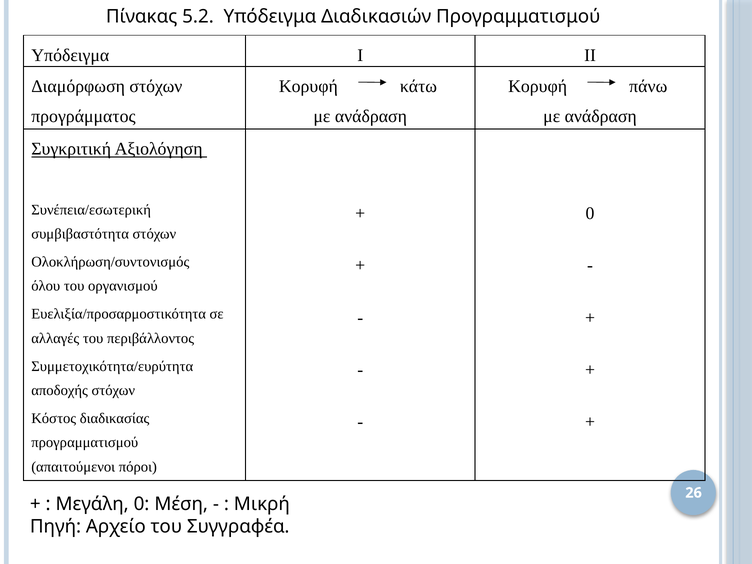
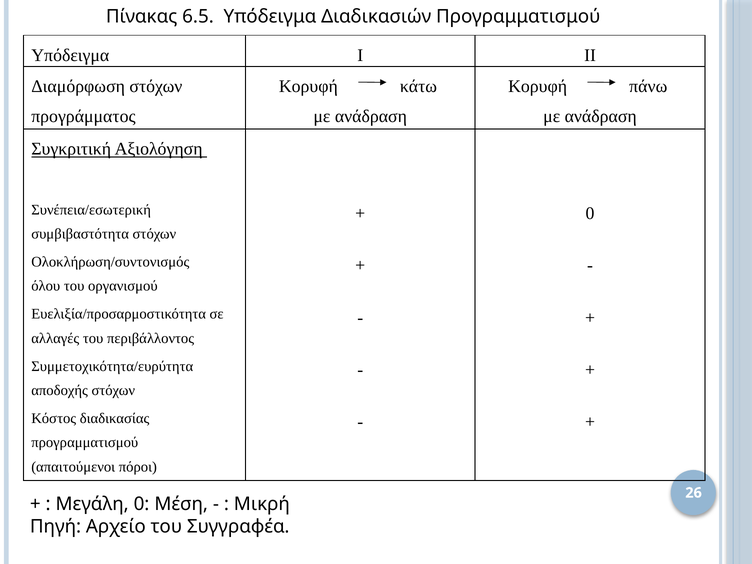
5.2: 5.2 -> 6.5
